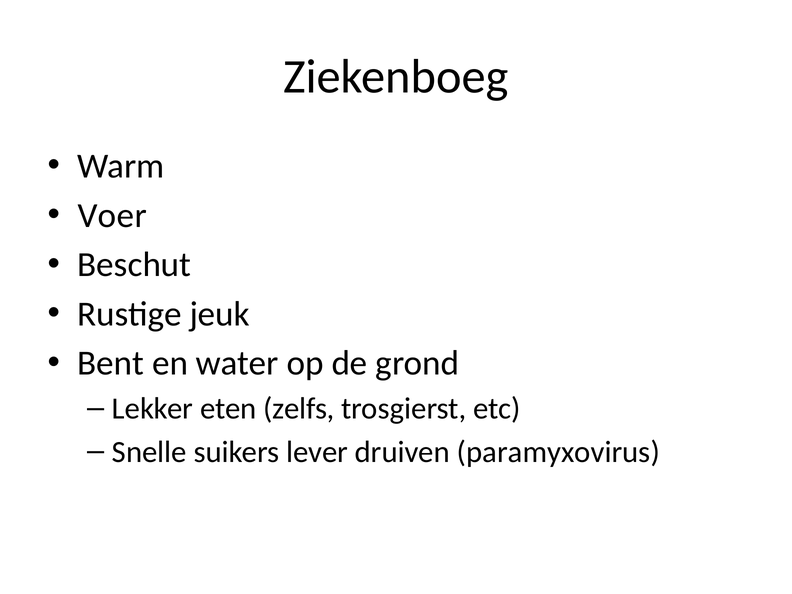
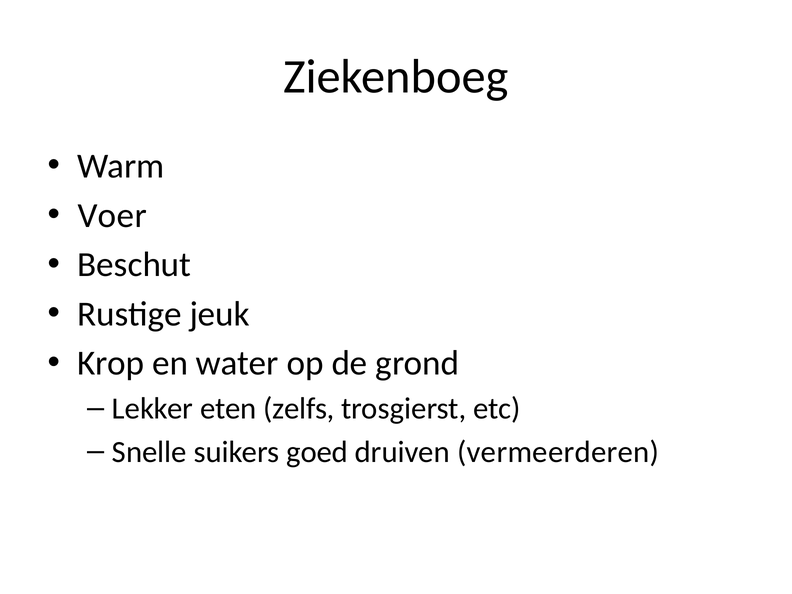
Bent: Bent -> Krop
lever: lever -> goed
paramyxovirus: paramyxovirus -> vermeerderen
